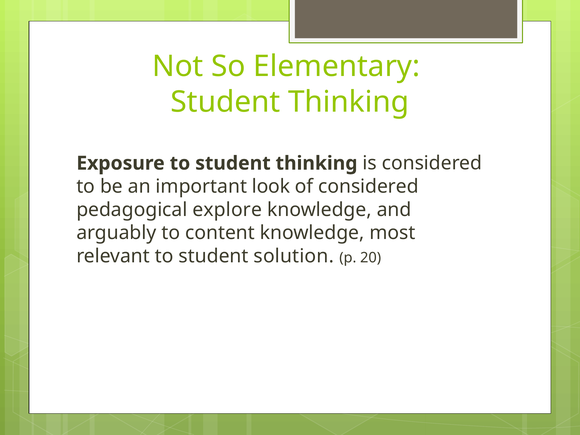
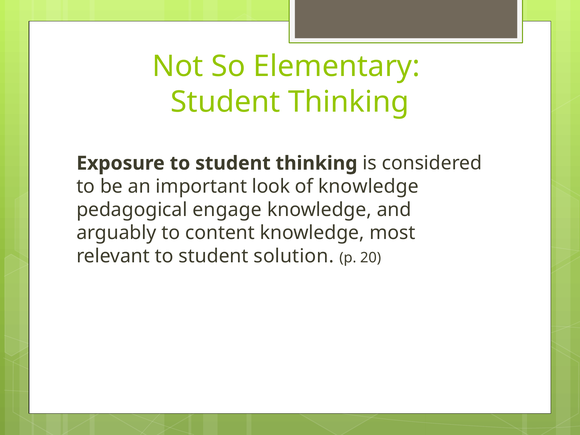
of considered: considered -> knowledge
explore: explore -> engage
